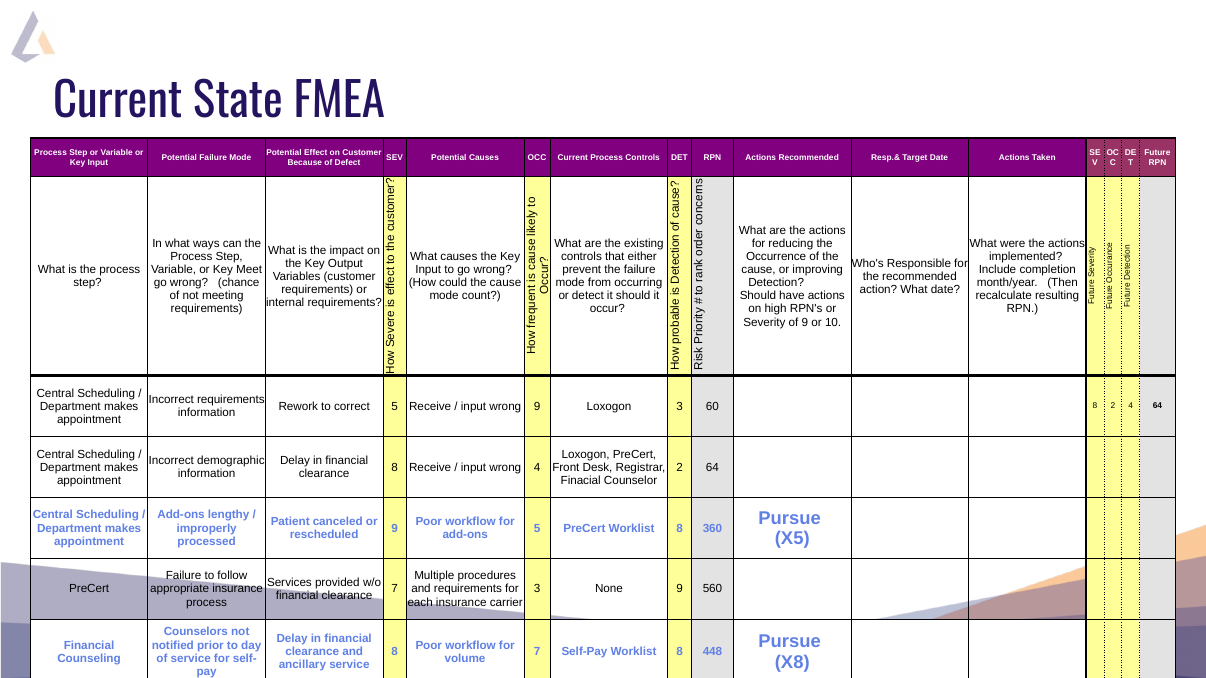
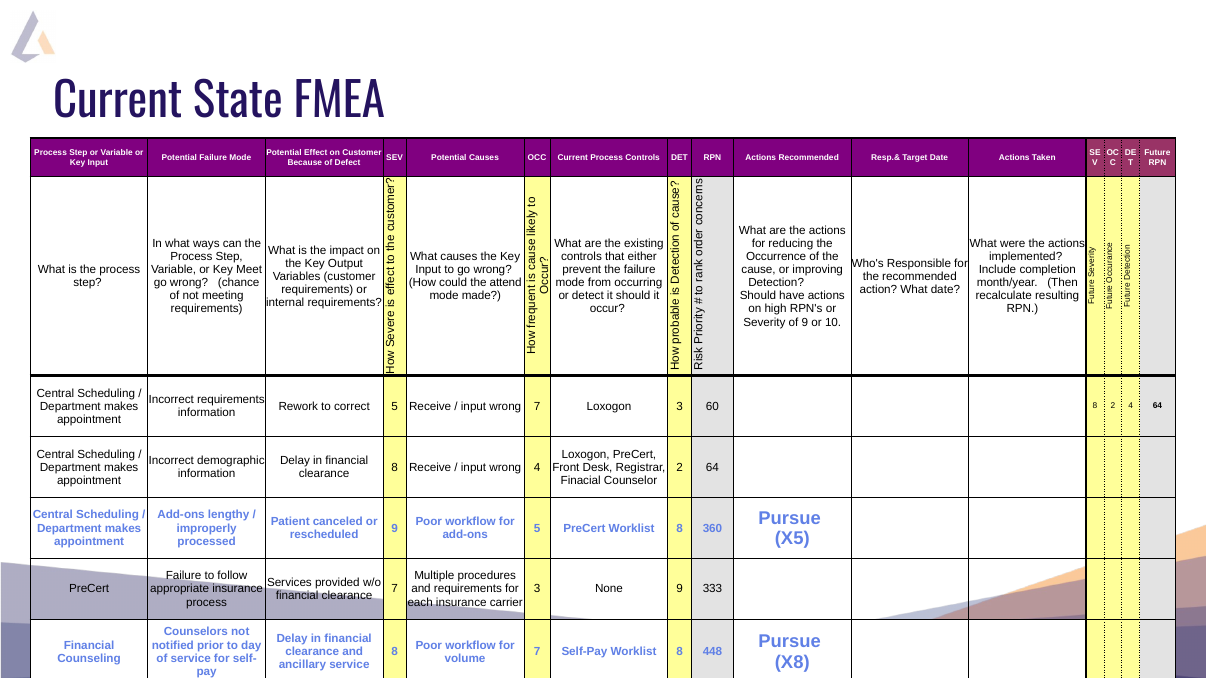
could the cause: cause -> attend
count: count -> made
wrong 9: 9 -> 7
560: 560 -> 333
